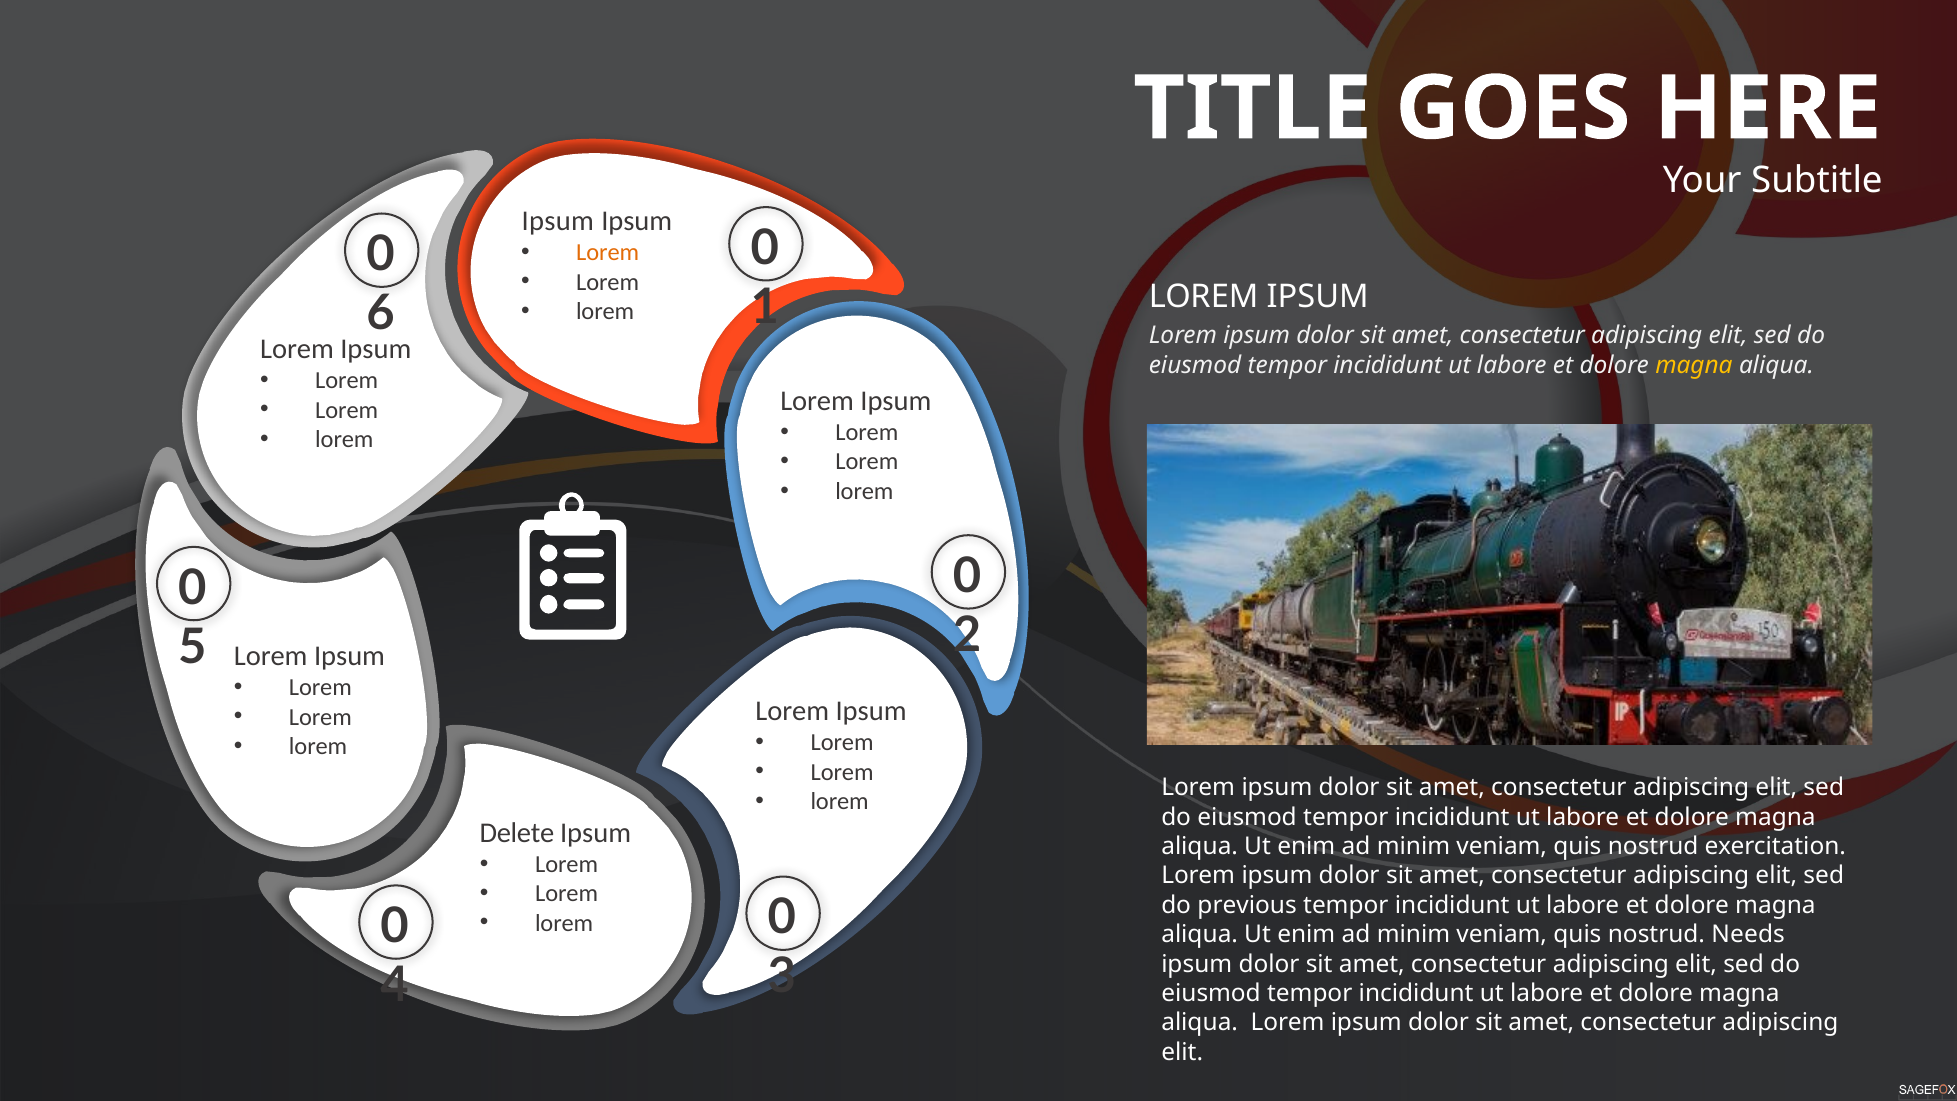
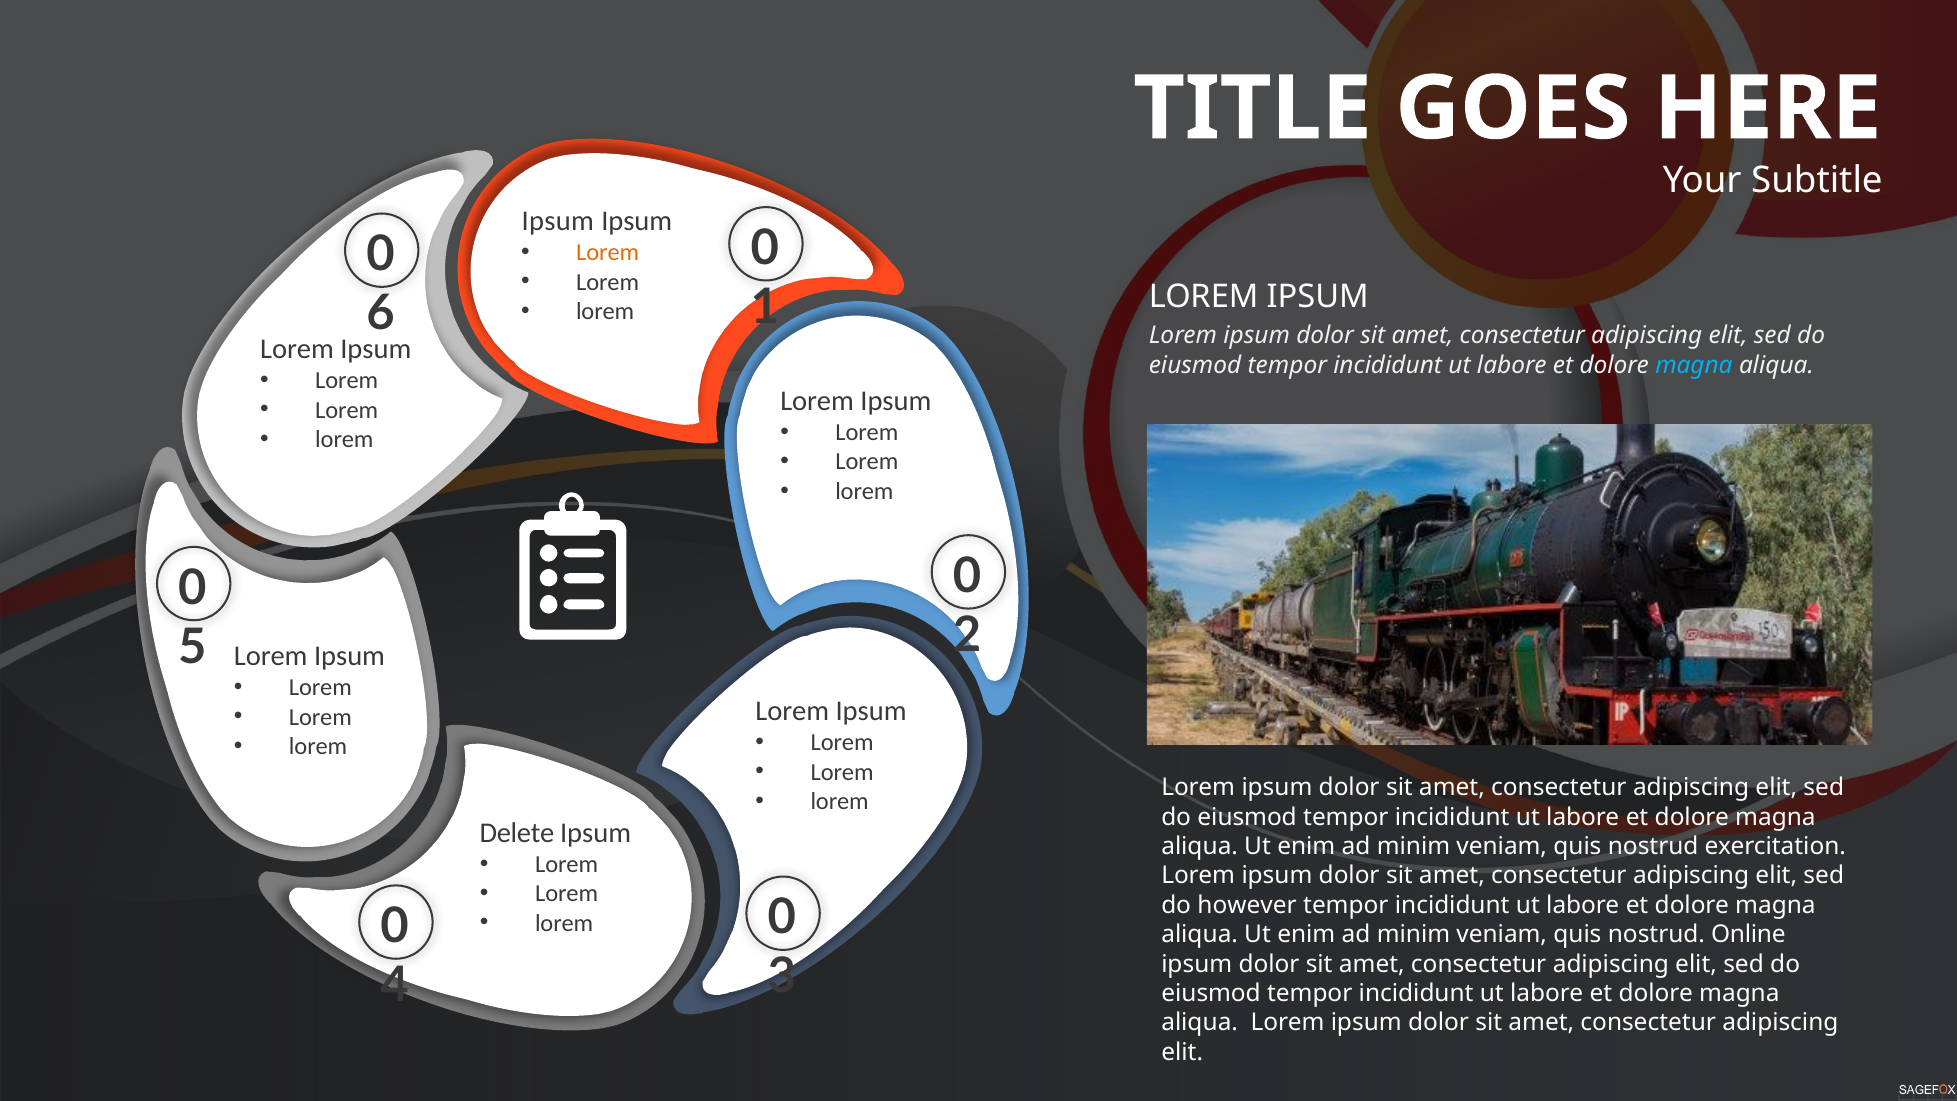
magna at (1694, 365) colour: yellow -> light blue
previous: previous -> however
Needs: Needs -> Online
